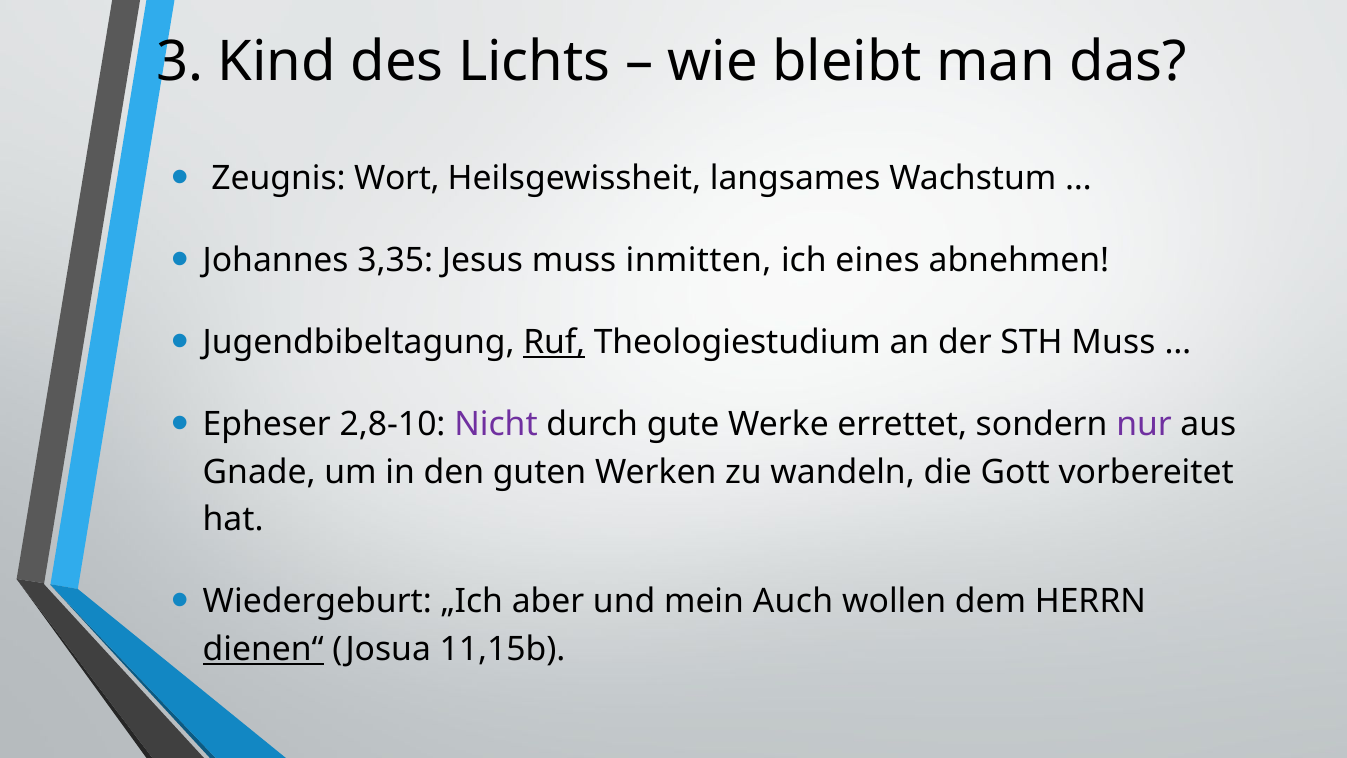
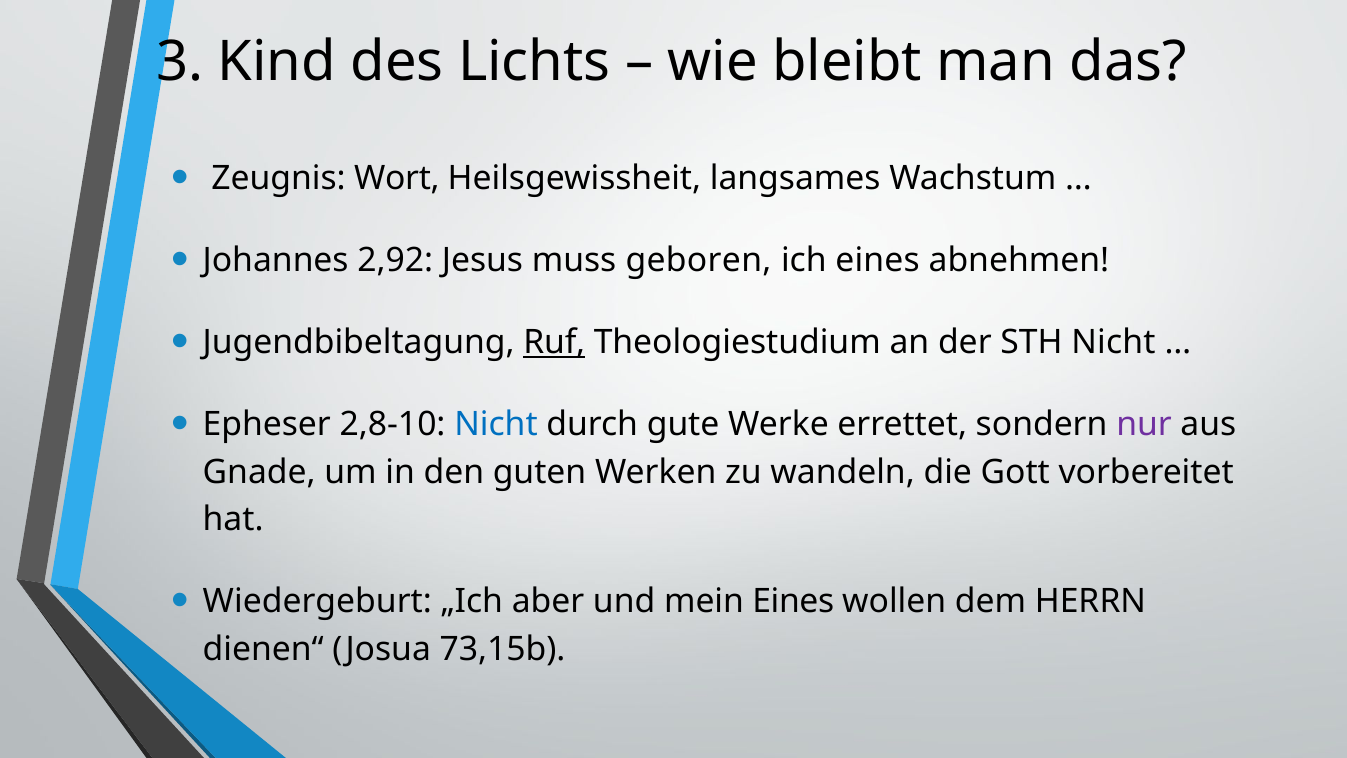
3,35: 3,35 -> 2,92
inmitten: inmitten -> geboren
STH Muss: Muss -> Nicht
Nicht at (496, 425) colour: purple -> blue
mein Auch: Auch -> Eines
dienen“ underline: present -> none
11,15b: 11,15b -> 73,15b
